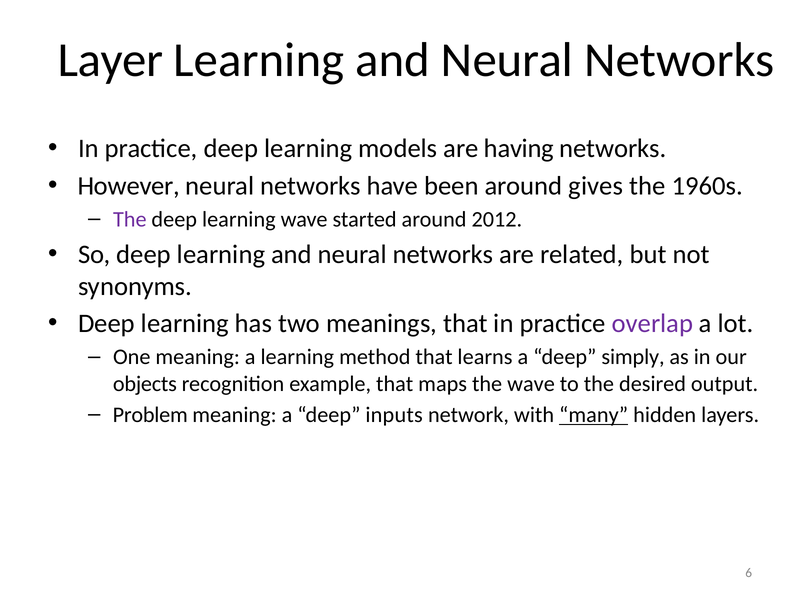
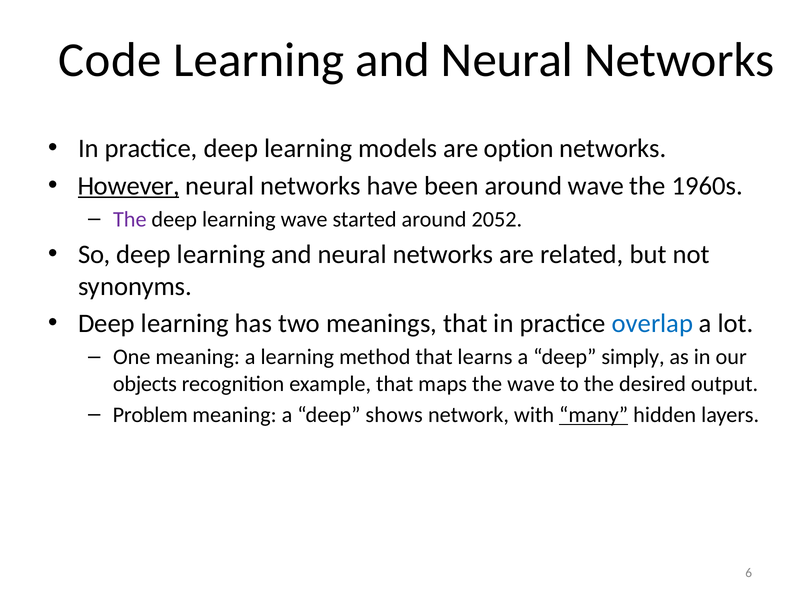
Layer: Layer -> Code
having: having -> option
However underline: none -> present
around gives: gives -> wave
2012: 2012 -> 2052
overlap colour: purple -> blue
inputs: inputs -> shows
